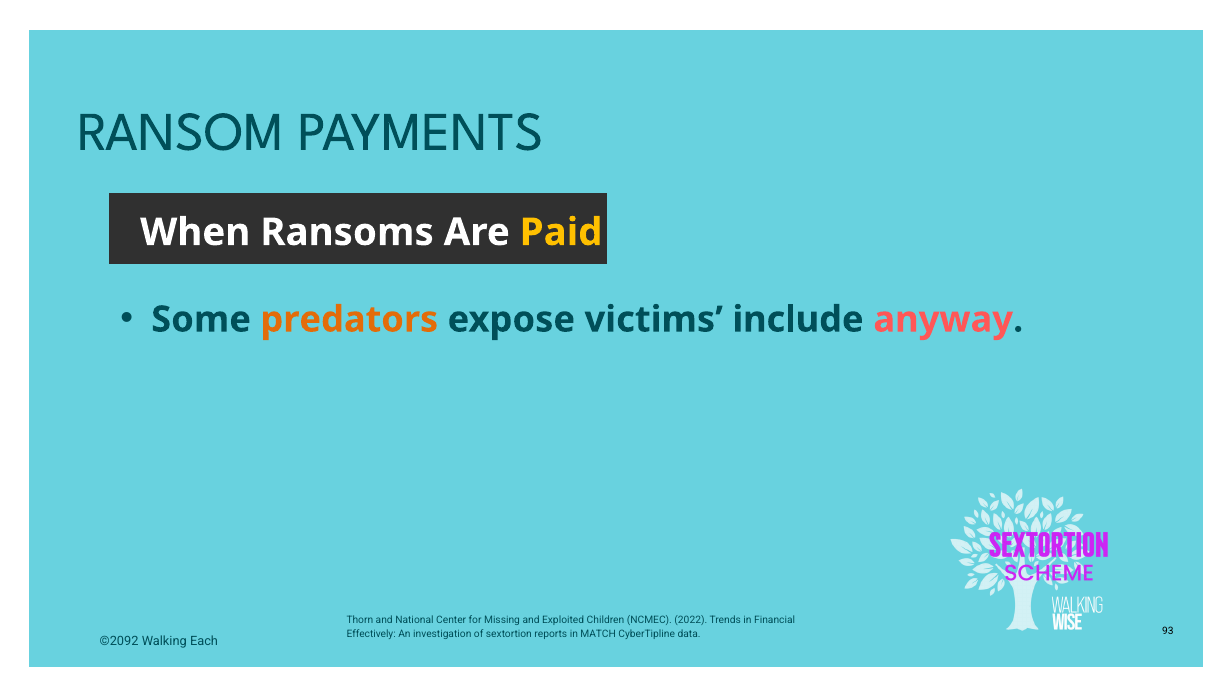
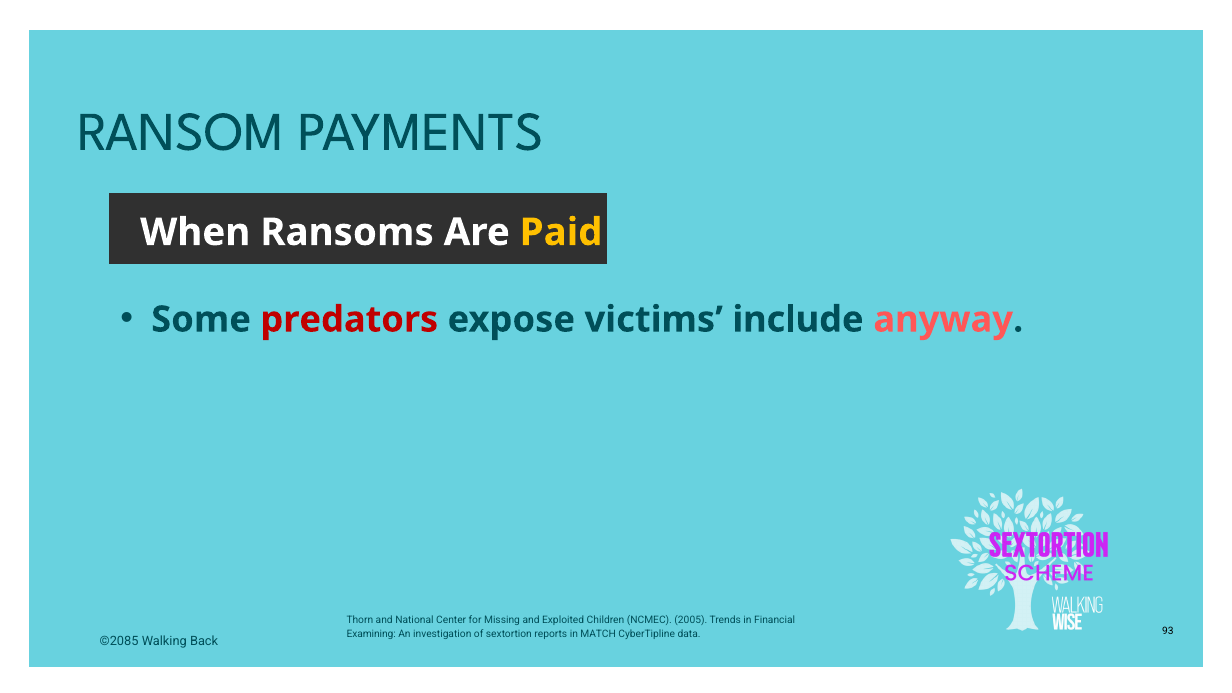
predators colour: orange -> red
2022: 2022 -> 2005
Effectively: Effectively -> Examining
©2092: ©2092 -> ©2085
Each: Each -> Back
